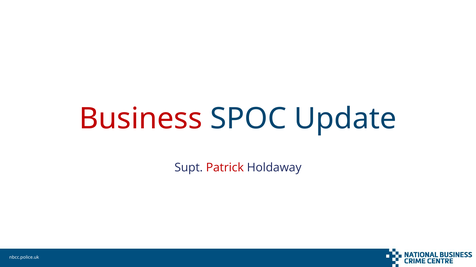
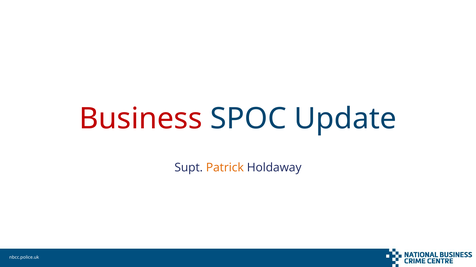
Patrick colour: red -> orange
